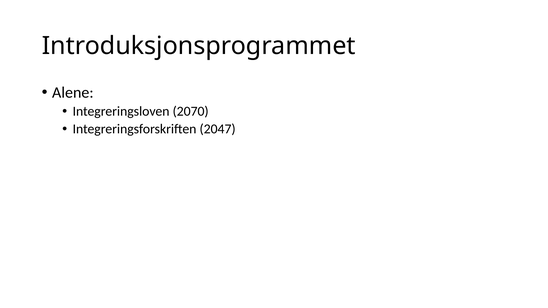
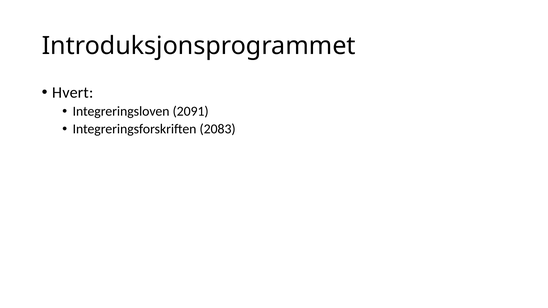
Alene: Alene -> Hvert
2070: 2070 -> 2091
2047: 2047 -> 2083
